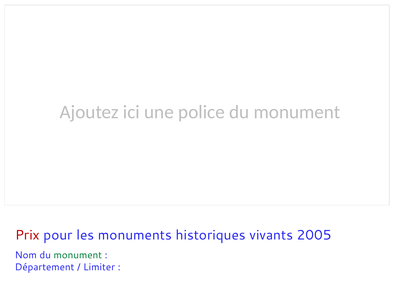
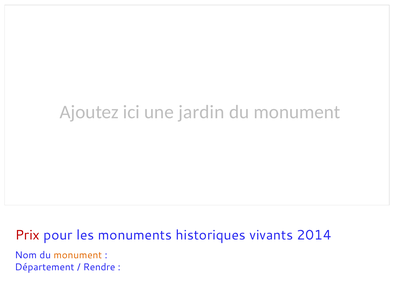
police: police -> jardin
2005: 2005 -> 2014
monument at (78, 255) colour: green -> orange
Limiter: Limiter -> Rendre
